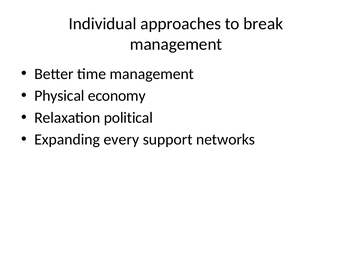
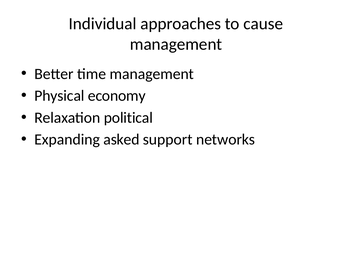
break: break -> cause
every: every -> asked
